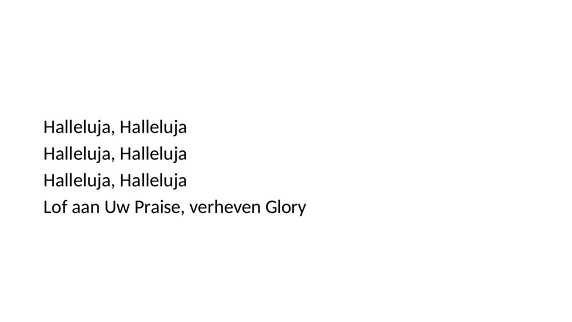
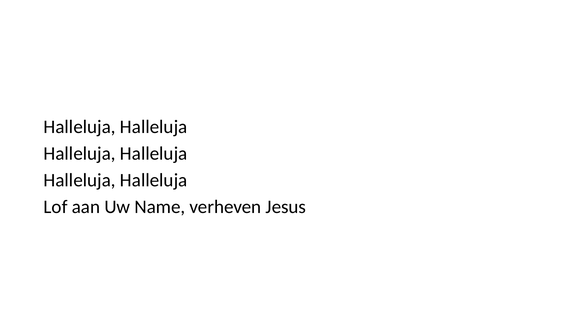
Praise: Praise -> Name
Glory: Glory -> Jesus
